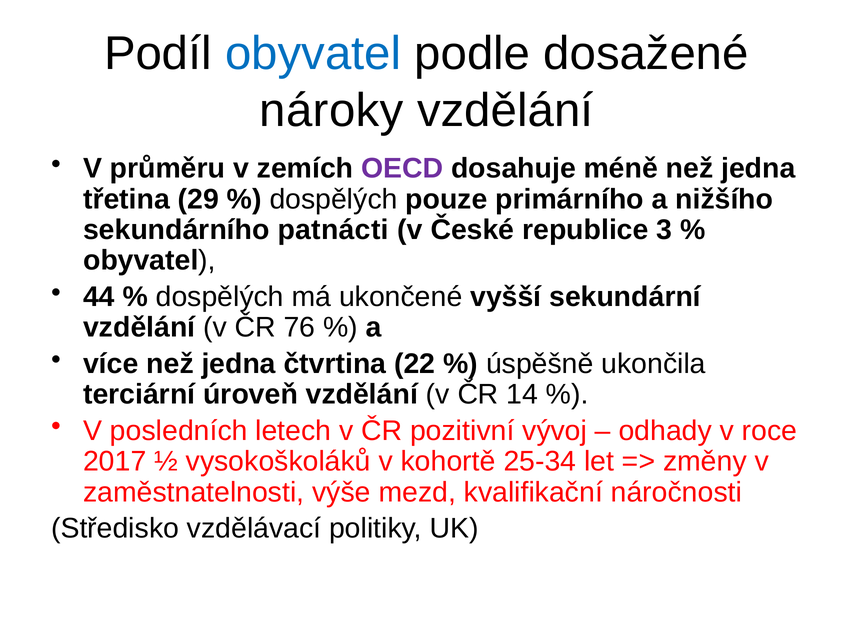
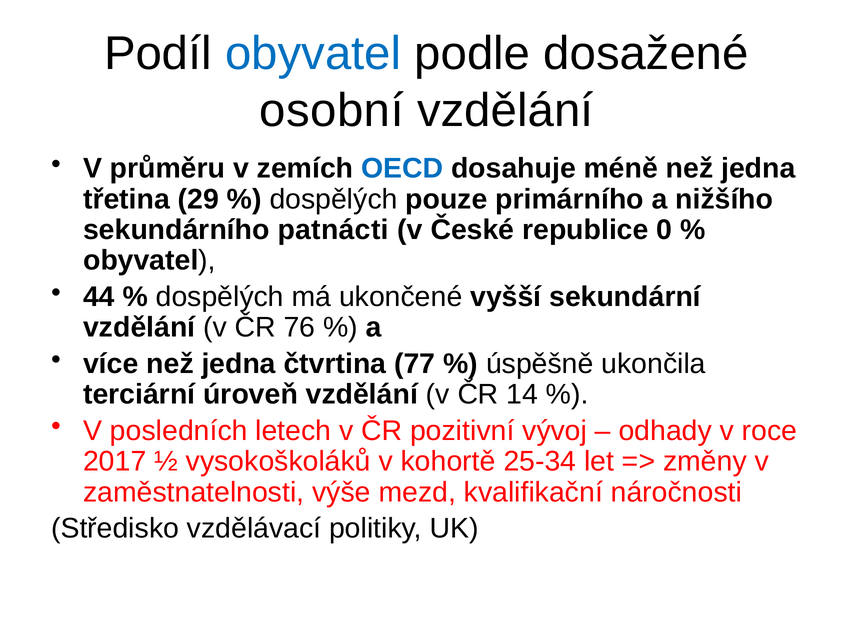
nároky: nároky -> osobní
OECD colour: purple -> blue
3: 3 -> 0
22: 22 -> 77
